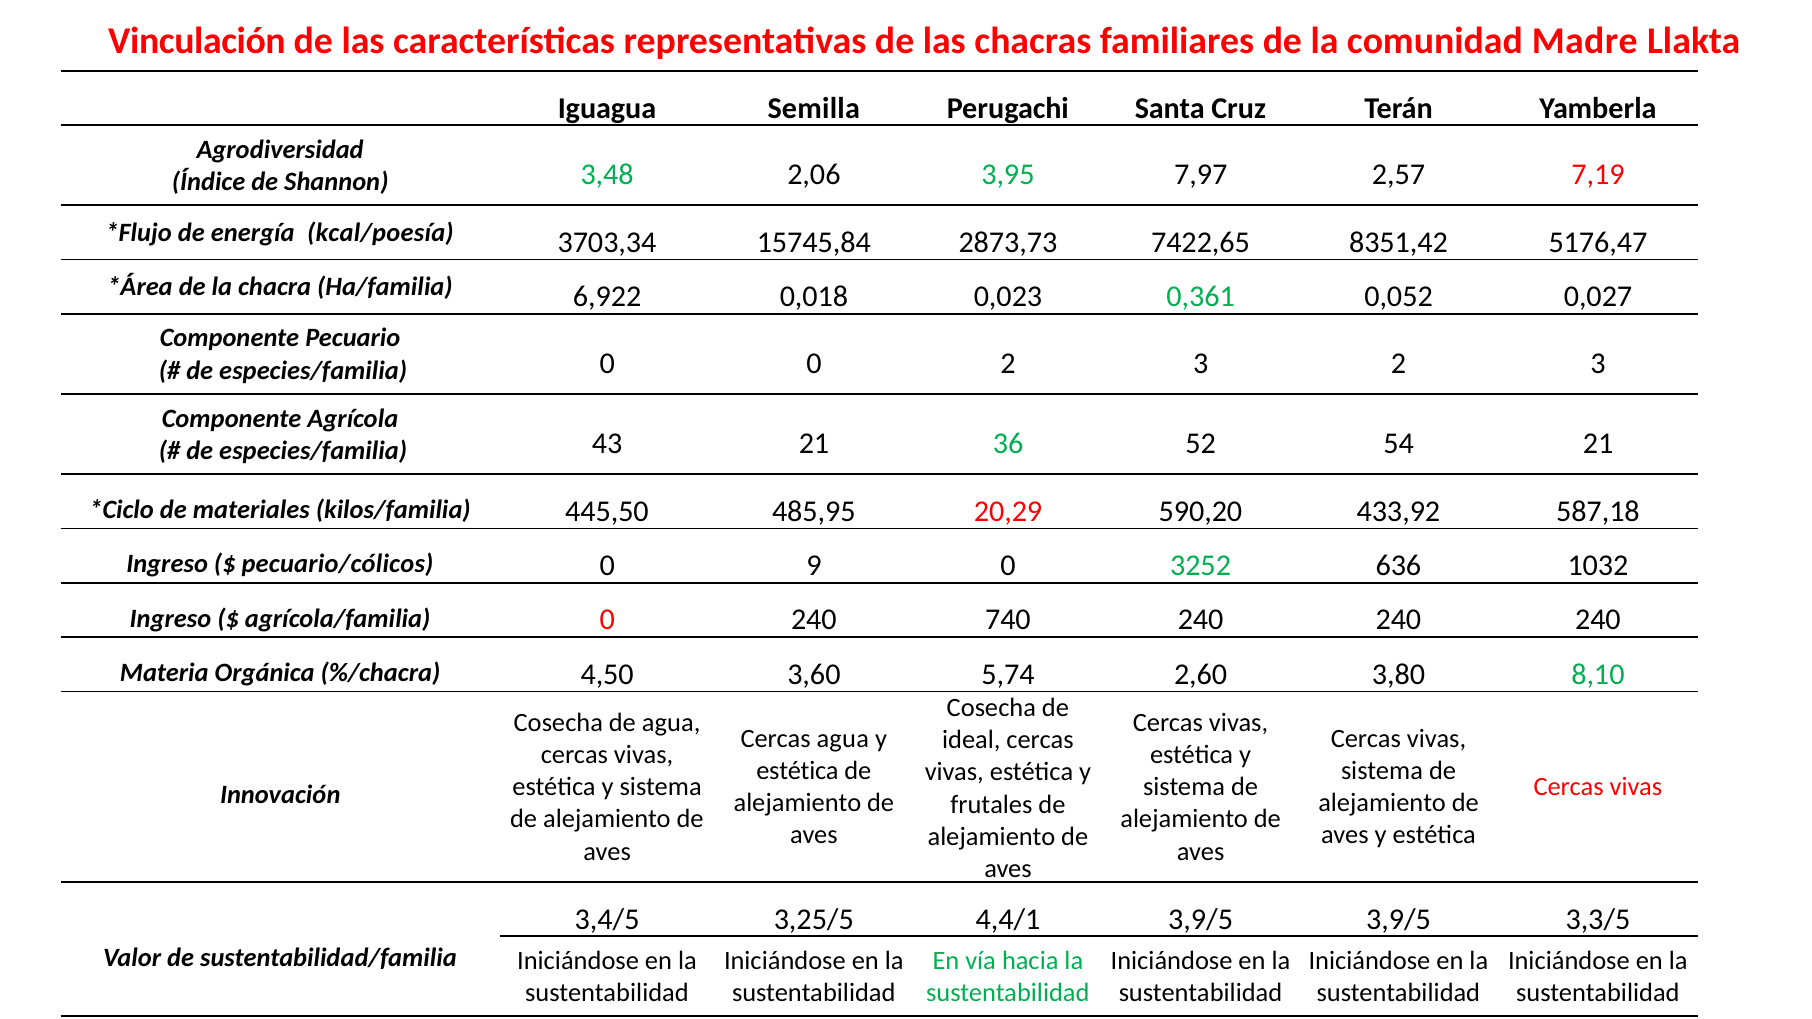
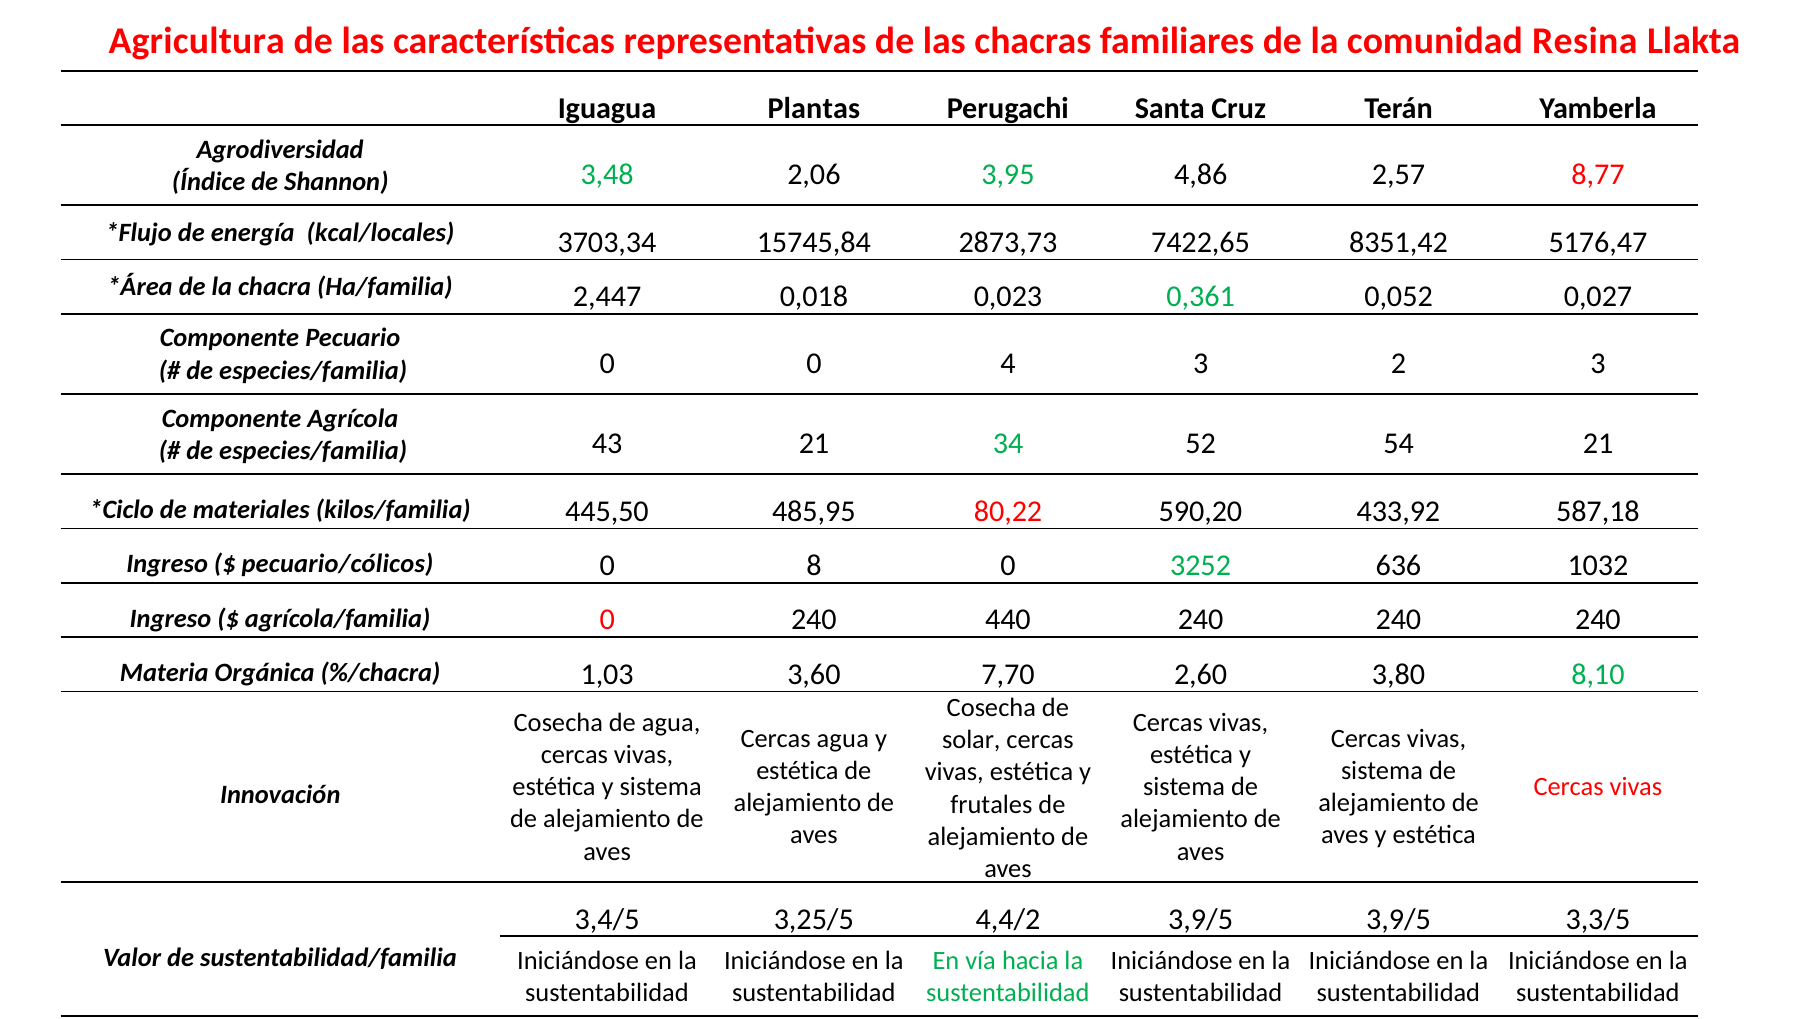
Vinculación: Vinculación -> Agricultura
Madre: Madre -> Resina
Semilla: Semilla -> Plantas
7,97: 7,97 -> 4,86
7,19: 7,19 -> 8,77
kcal/poesía: kcal/poesía -> kcal/locales
6,922: 6,922 -> 2,447
0 2: 2 -> 4
36: 36 -> 34
20,29: 20,29 -> 80,22
9: 9 -> 8
740: 740 -> 440
4,50: 4,50 -> 1,03
5,74: 5,74 -> 7,70
ideal: ideal -> solar
4,4/1: 4,4/1 -> 4,4/2
